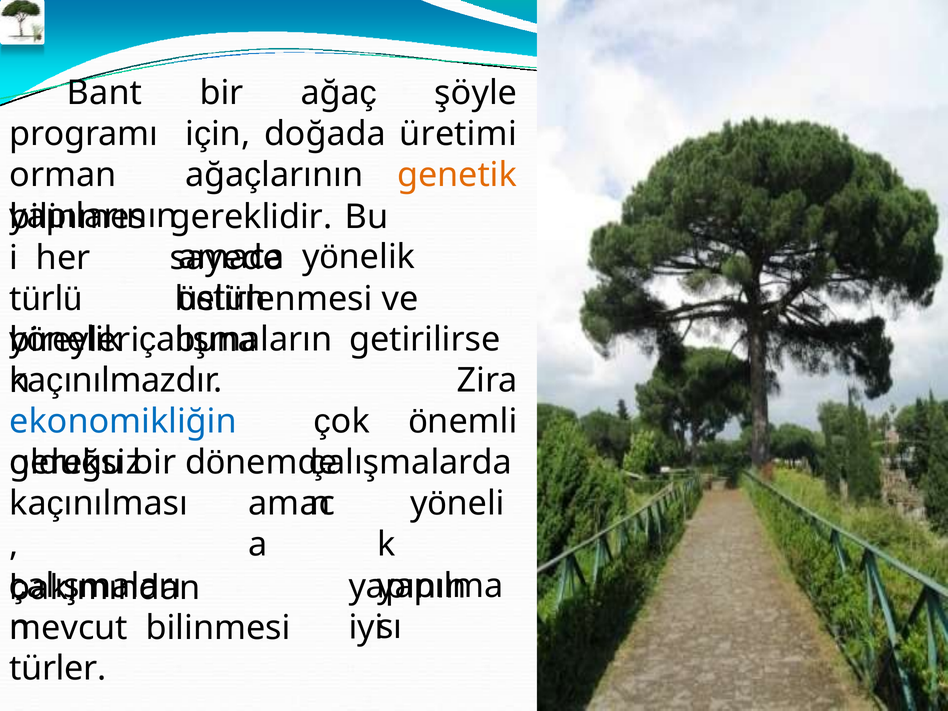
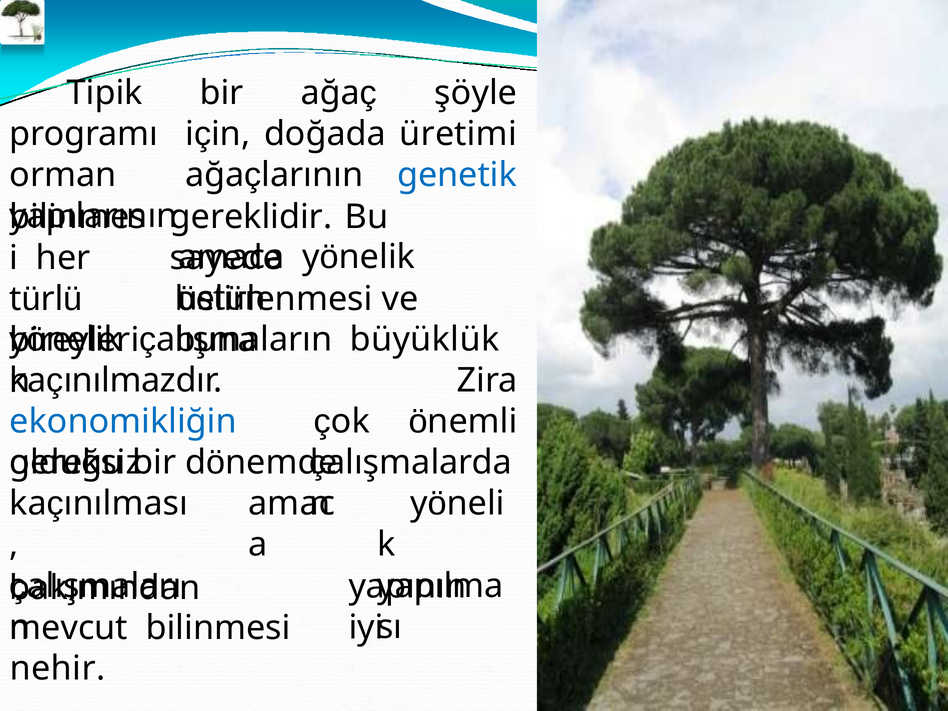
Bant: Bant -> Tipik
genetik colour: orange -> blue
getirilirse: getirilirse -> büyüklük
türler: türler -> nehir
